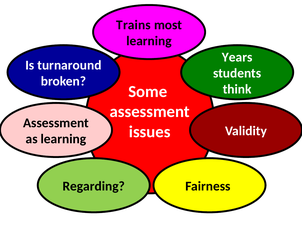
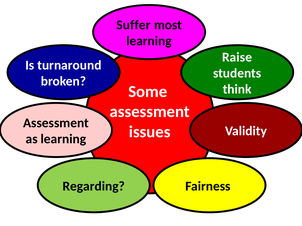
Trains: Trains -> Suffer
Years: Years -> Raise
